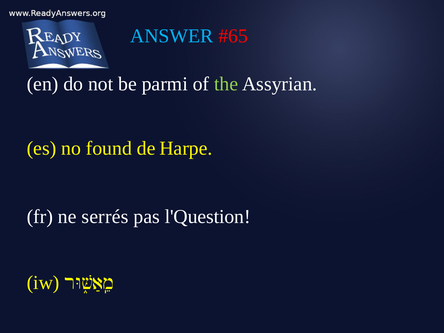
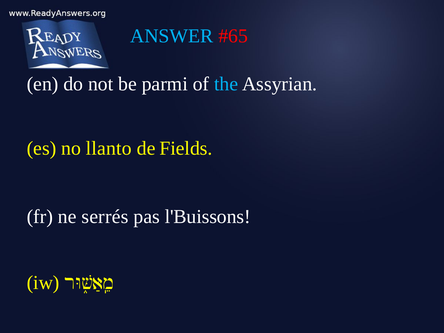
the colour: light green -> light blue
found: found -> llanto
Harpe: Harpe -> Fields
l'Question: l'Question -> l'Buissons
